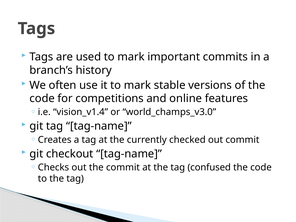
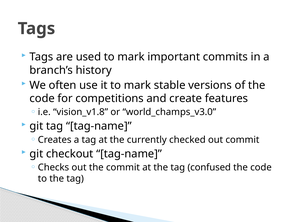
online: online -> create
vision_v1.4: vision_v1.4 -> vision_v1.8
